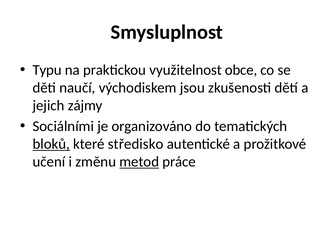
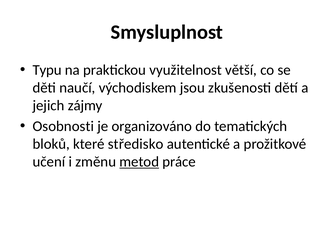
obce: obce -> větší
Sociálními: Sociálními -> Osobnosti
bloků underline: present -> none
